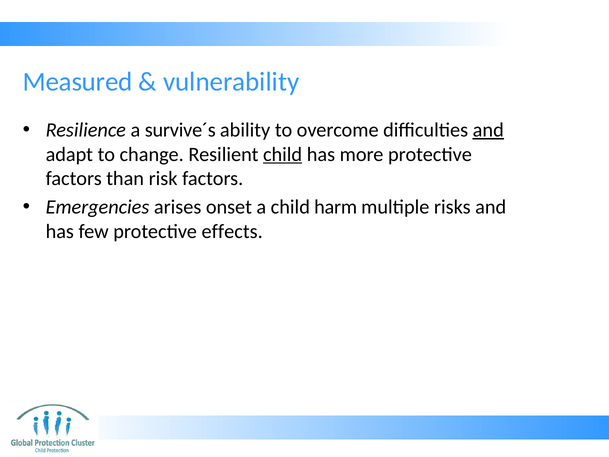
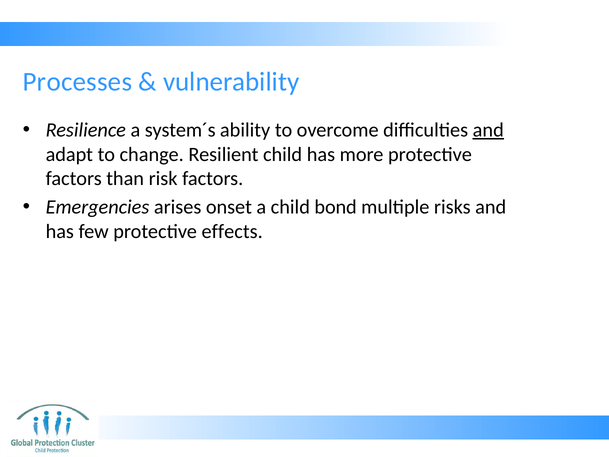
Measured: Measured -> Processes
survive´s: survive´s -> system´s
child at (283, 154) underline: present -> none
harm: harm -> bond
